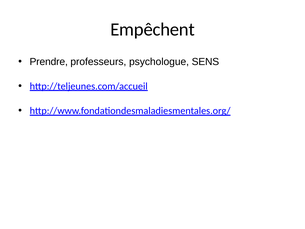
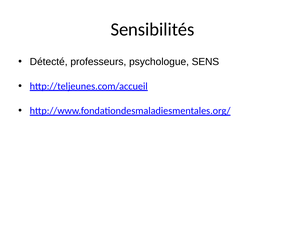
Empêchent: Empêchent -> Sensibilités
Prendre: Prendre -> Détecté
